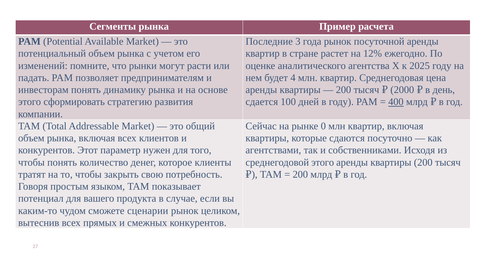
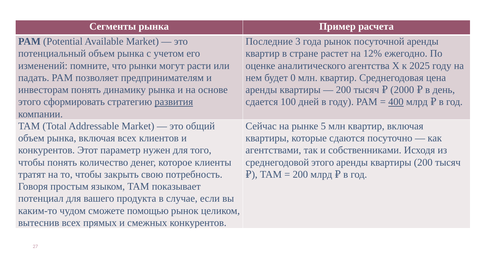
4: 4 -> 0
развития underline: none -> present
0: 0 -> 5
сценарии: сценарии -> помощью
